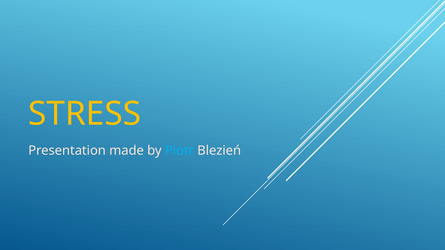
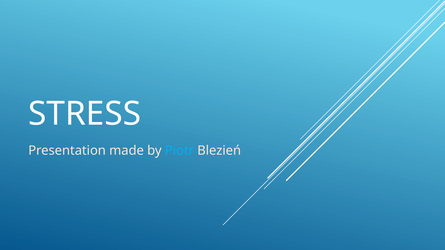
STRESS colour: yellow -> white
